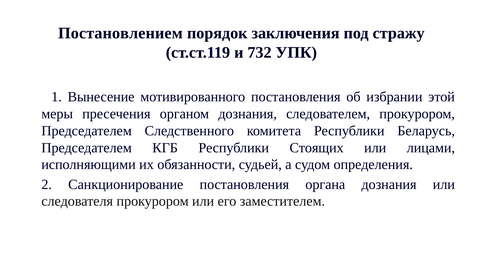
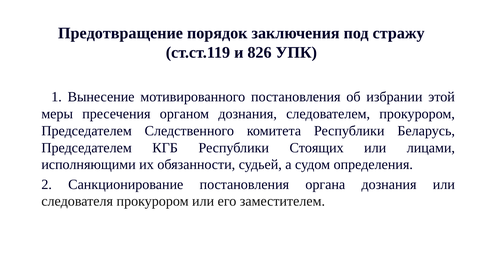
Постановлением: Постановлением -> Предотвращение
732: 732 -> 826
